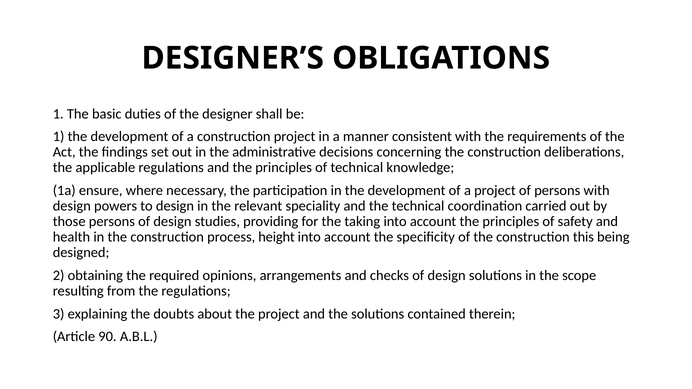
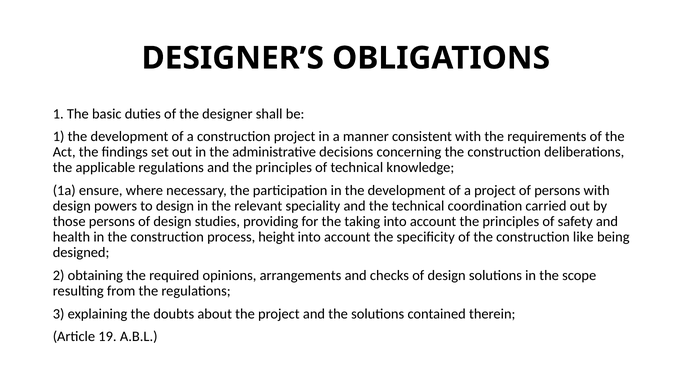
this: this -> like
90: 90 -> 19
